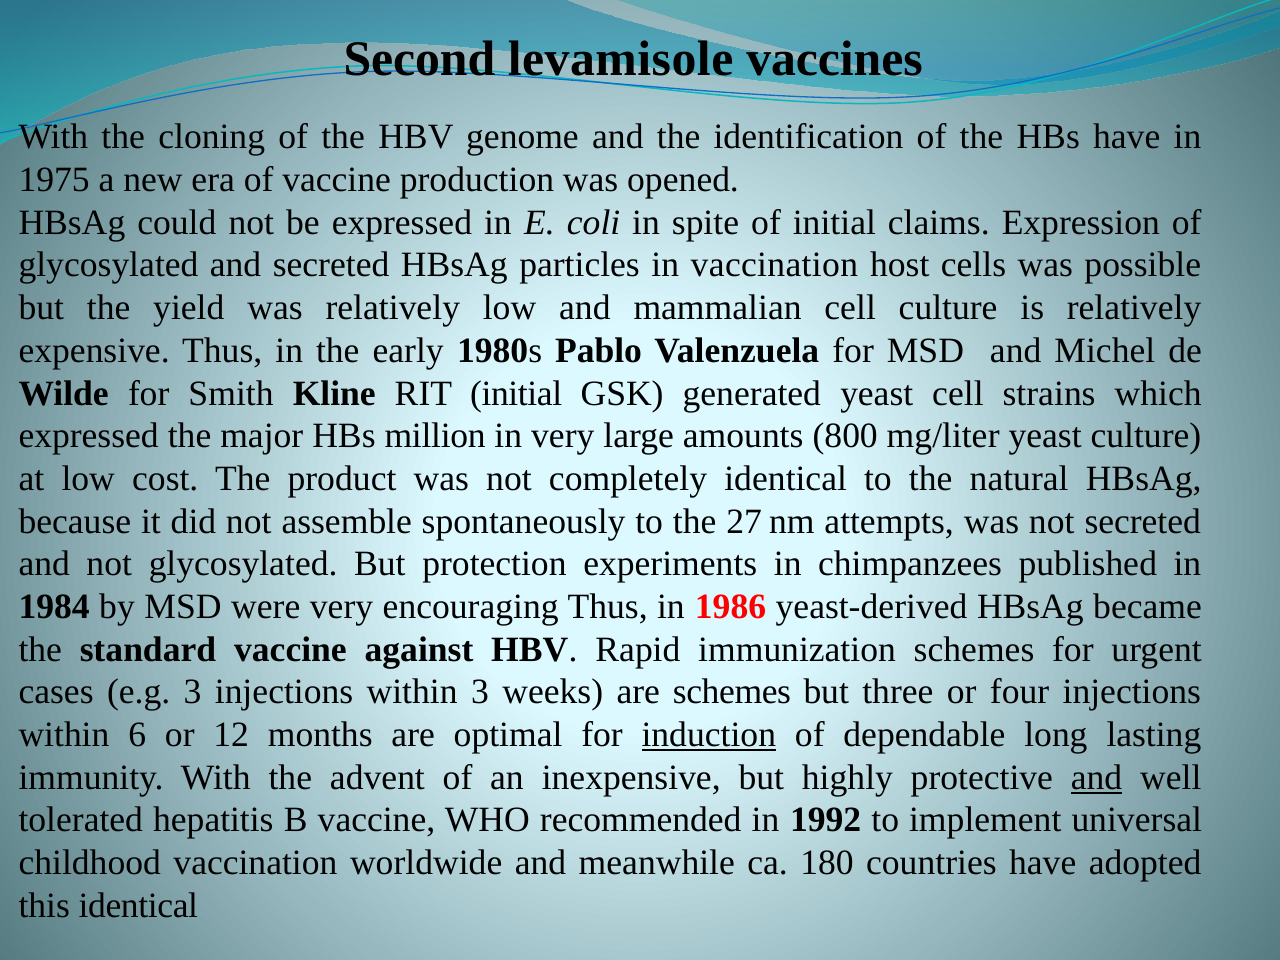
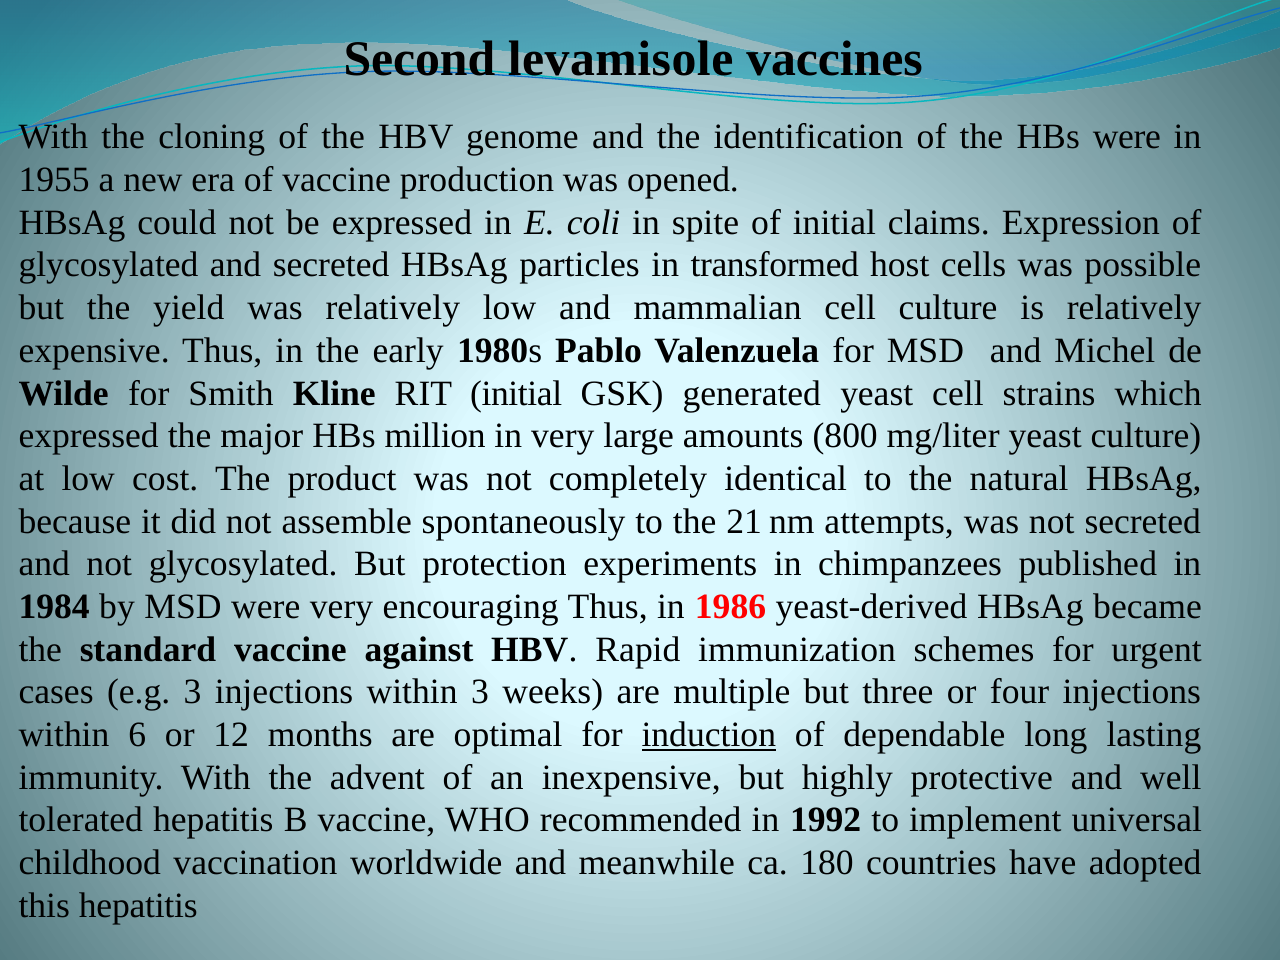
HBs have: have -> were
1975: 1975 -> 1955
in vaccination: vaccination -> transformed
27: 27 -> 21
are schemes: schemes -> multiple
and at (1097, 777) underline: present -> none
this identical: identical -> hepatitis
